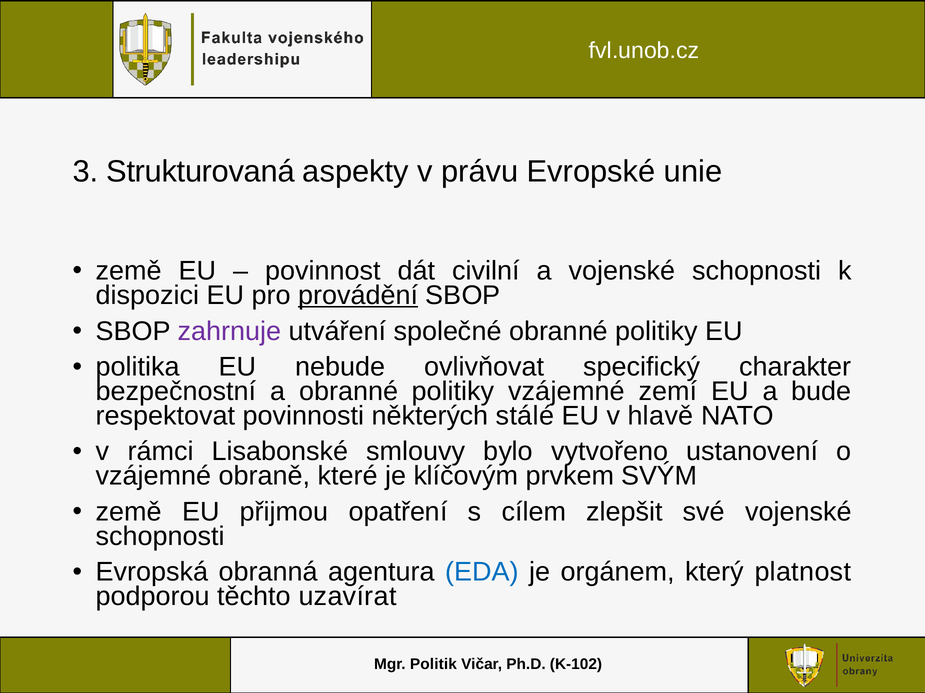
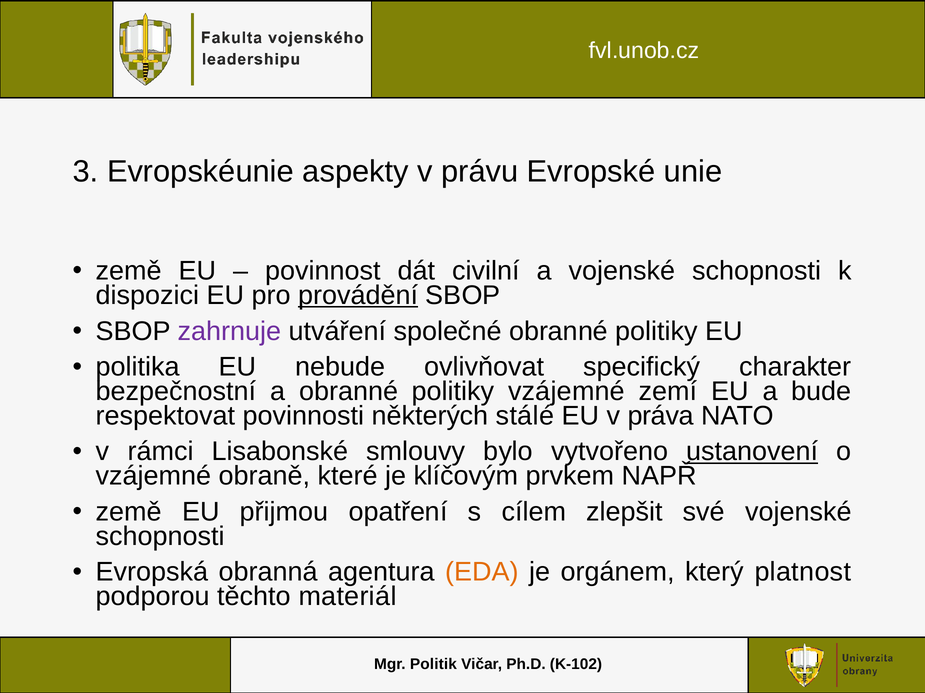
Strukturovaná: Strukturovaná -> Evropskéunie
hlavě: hlavě -> práva
ustanovení underline: none -> present
SVÝM: SVÝM -> NAPŘ
EDA colour: blue -> orange
uzavírat: uzavírat -> materiál
